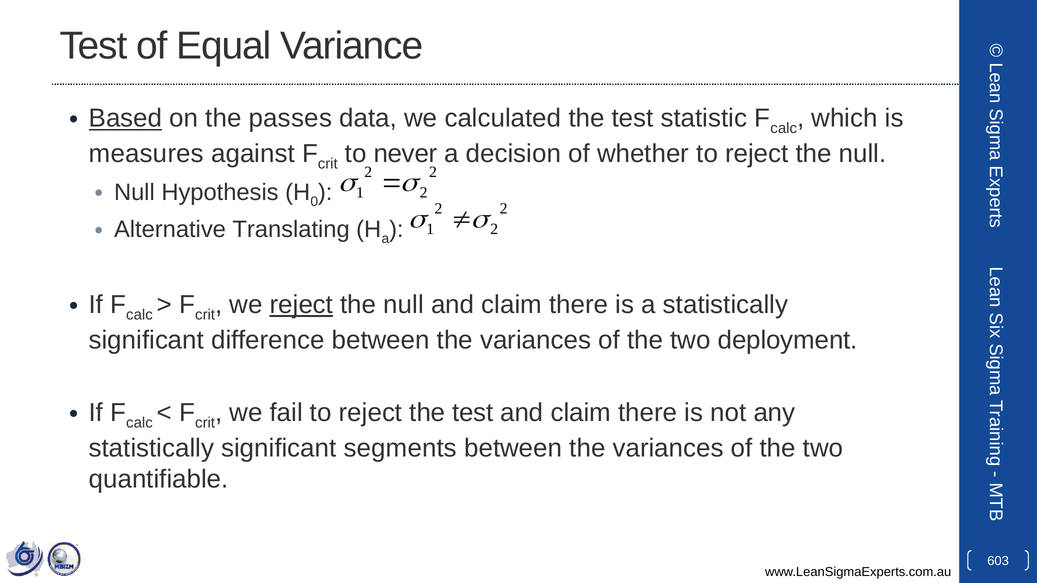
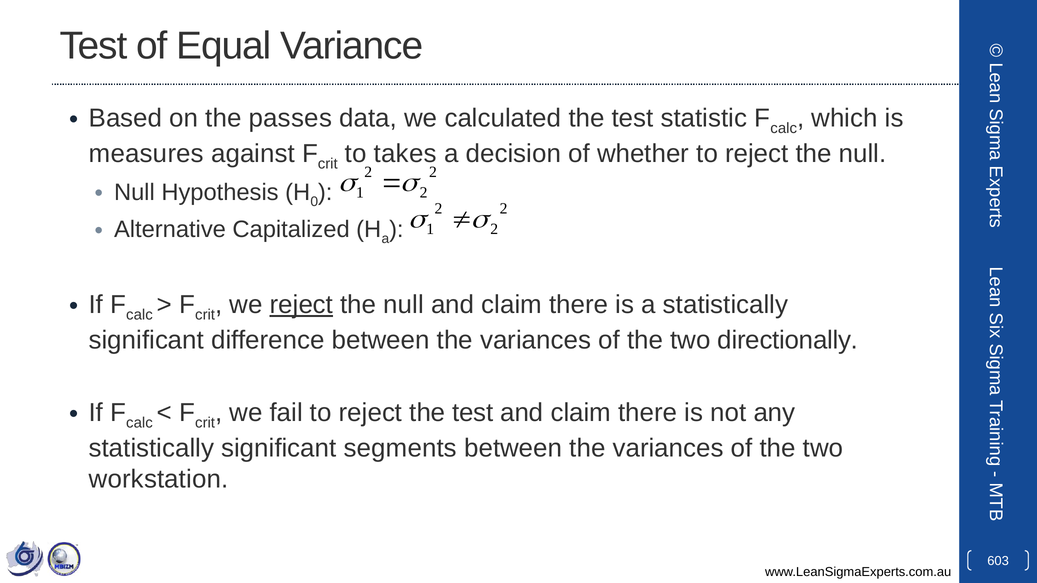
Based underline: present -> none
never: never -> takes
Translating: Translating -> Capitalized
deployment: deployment -> directionally
quantifiable: quantifiable -> workstation
